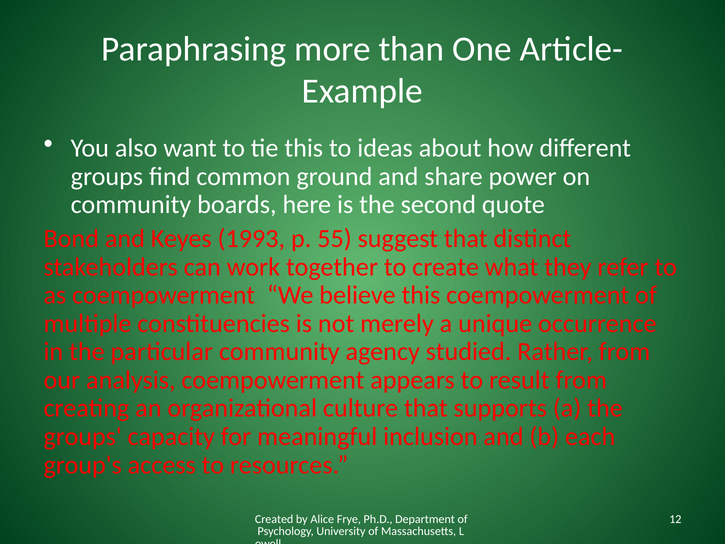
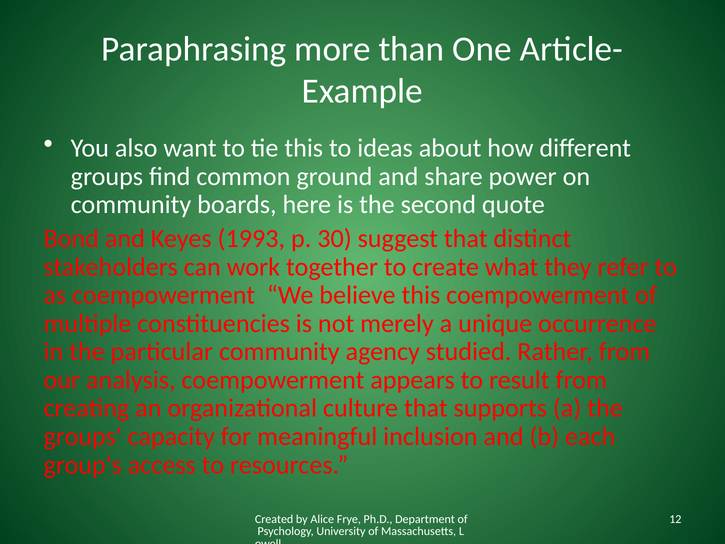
55: 55 -> 30
